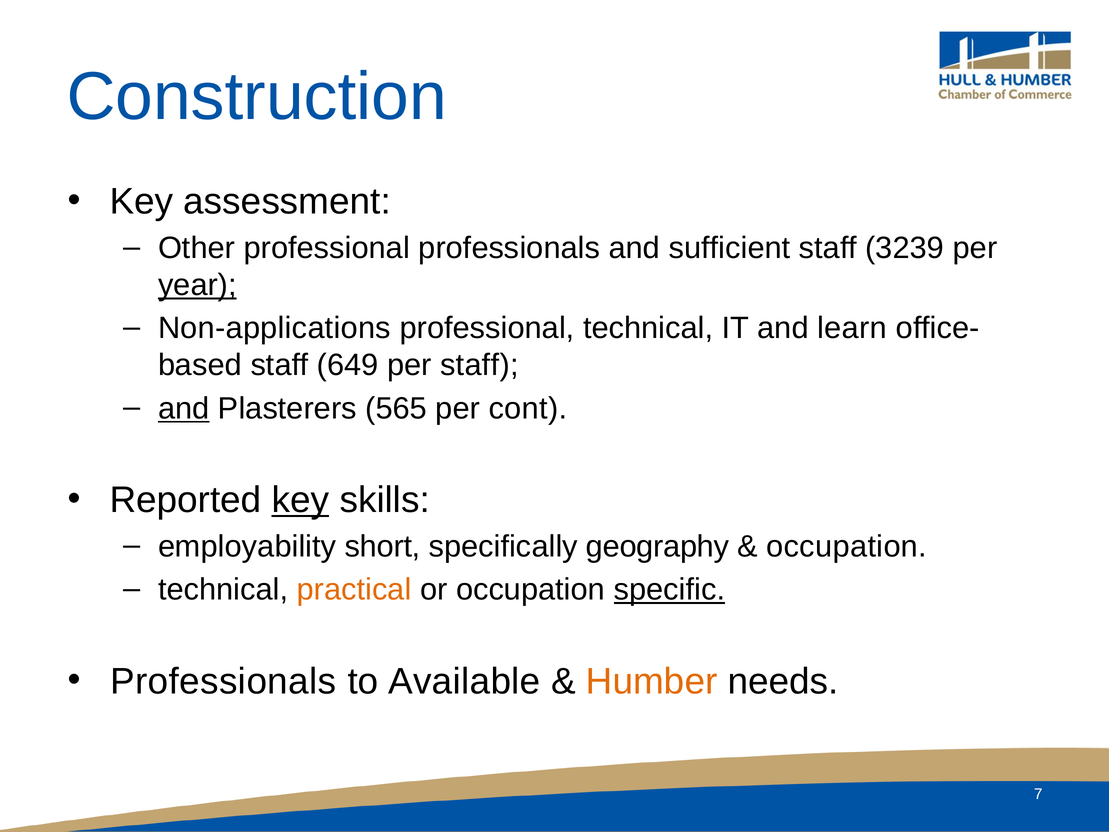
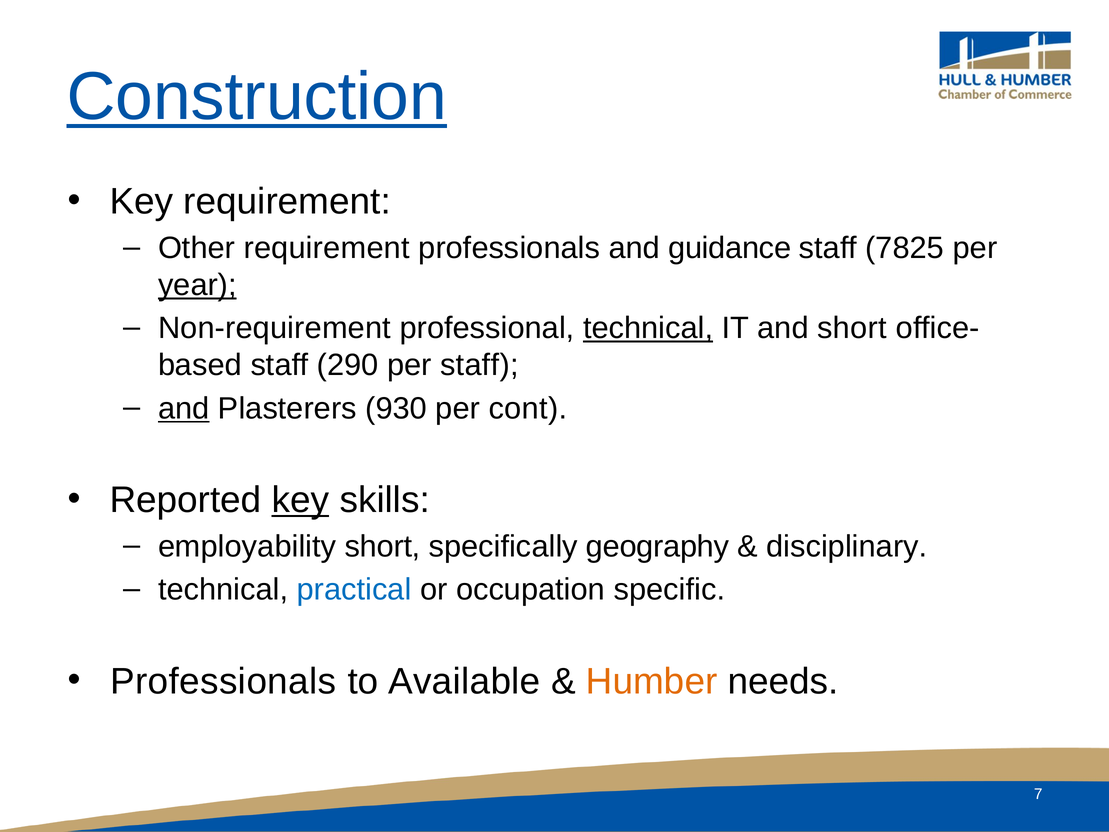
Construction underline: none -> present
Key assessment: assessment -> requirement
Other professional: professional -> requirement
sufficient: sufficient -> guidance
3239: 3239 -> 7825
Non-applications: Non-applications -> Non-requirement
technical at (648, 328) underline: none -> present
and learn: learn -> short
649: 649 -> 290
565: 565 -> 930
occupation at (847, 546): occupation -> disciplinary
practical colour: orange -> blue
specific underline: present -> none
